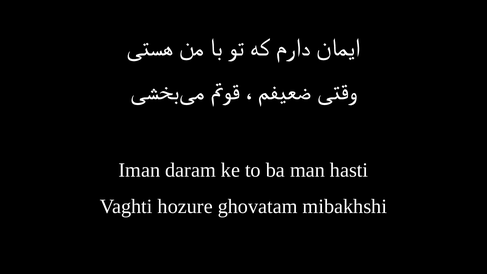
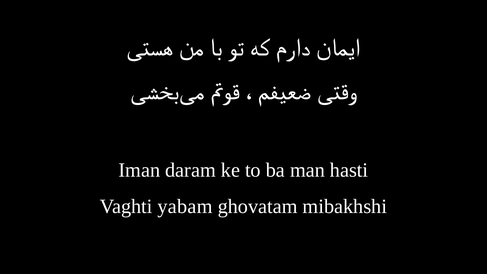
hozure: hozure -> yabam
